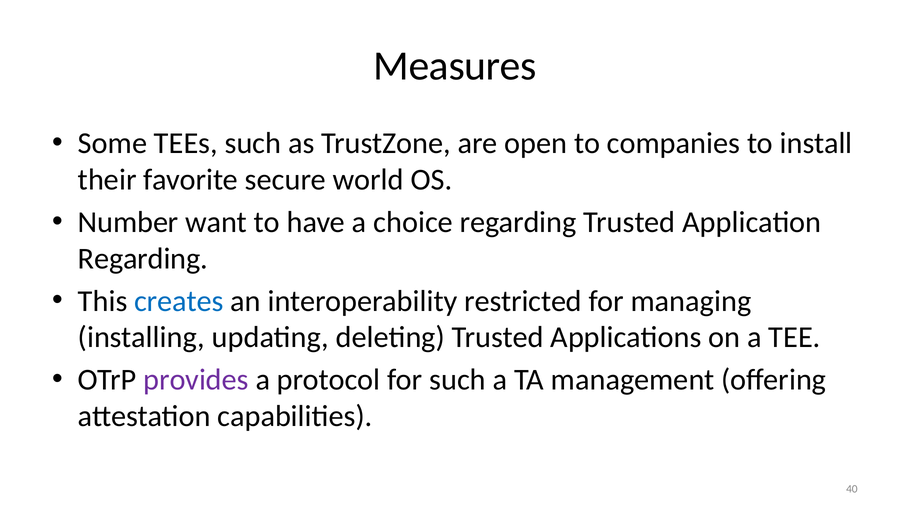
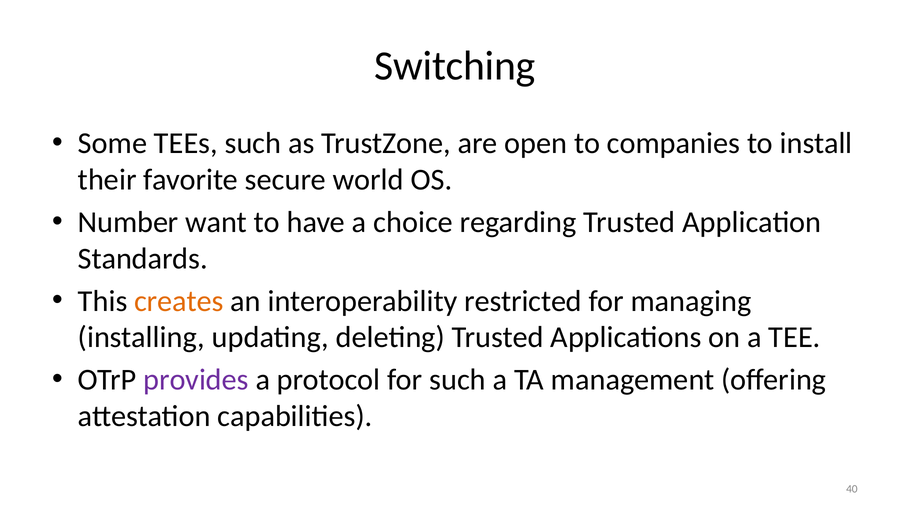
Measures: Measures -> Switching
Regarding at (143, 258): Regarding -> Standards
creates colour: blue -> orange
